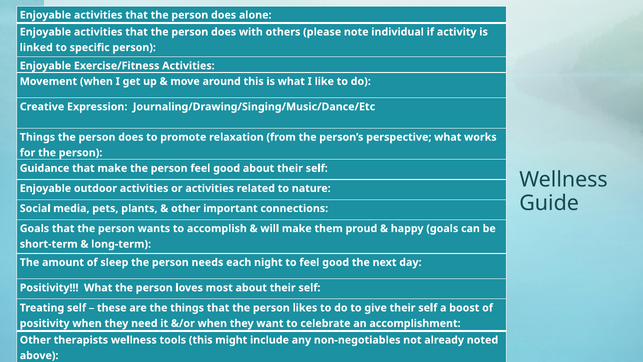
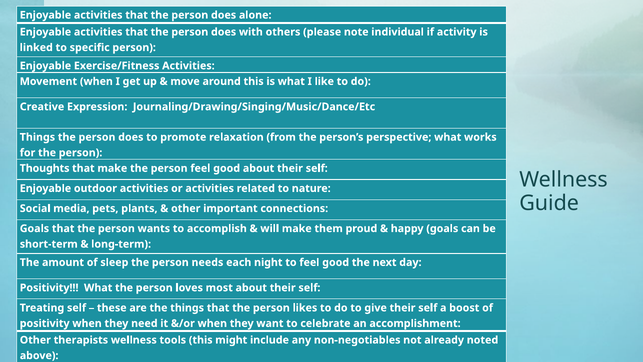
Guidance: Guidance -> Thoughts
